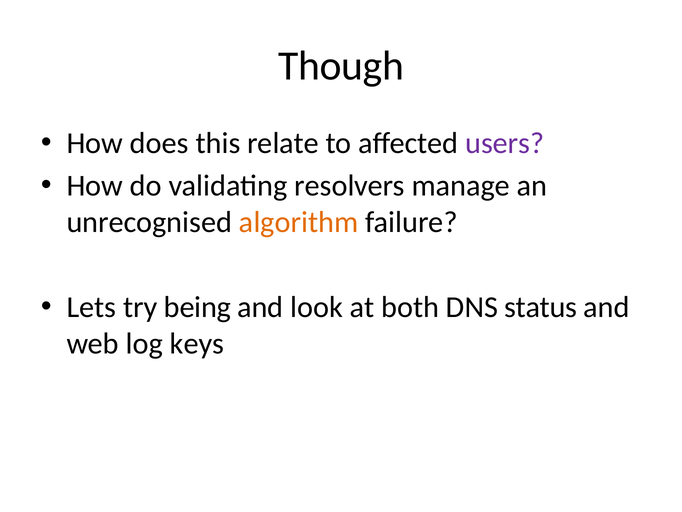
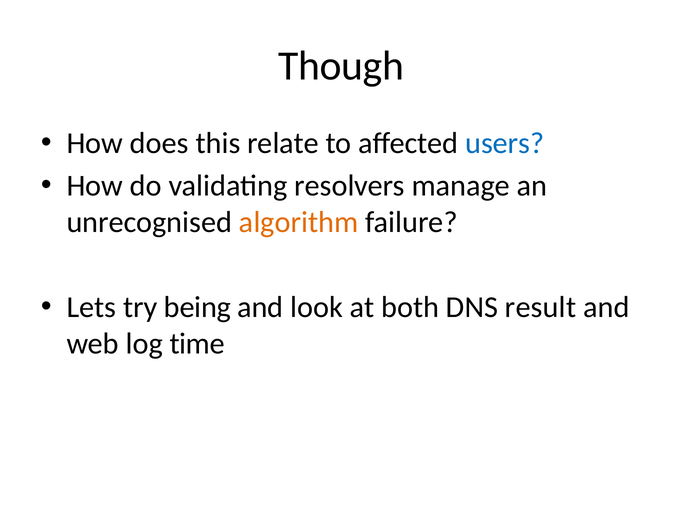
users colour: purple -> blue
status: status -> result
keys: keys -> time
